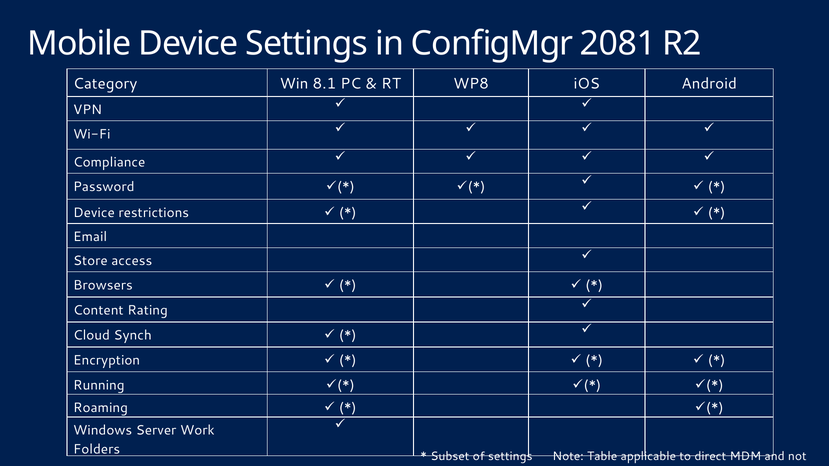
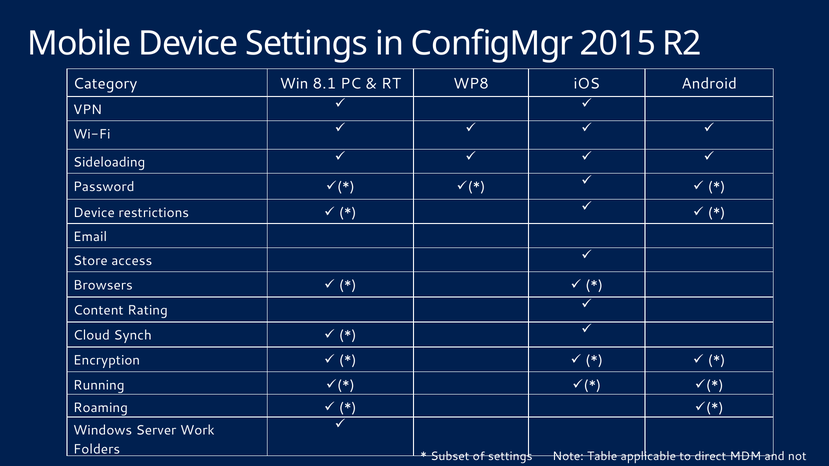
2081: 2081 -> 2015
Compliance: Compliance -> Sideloading
